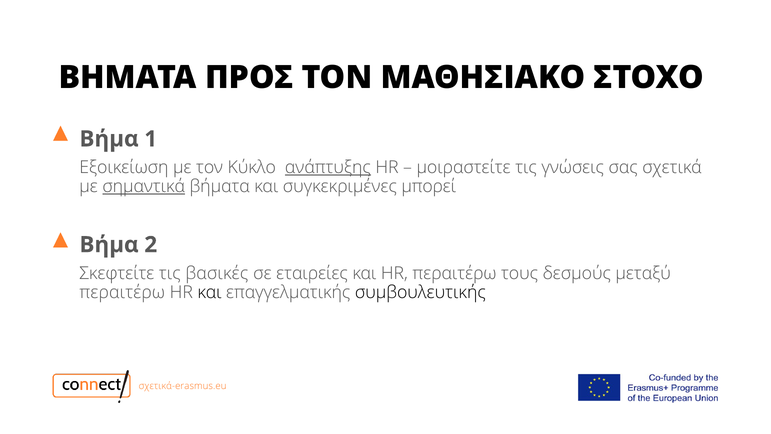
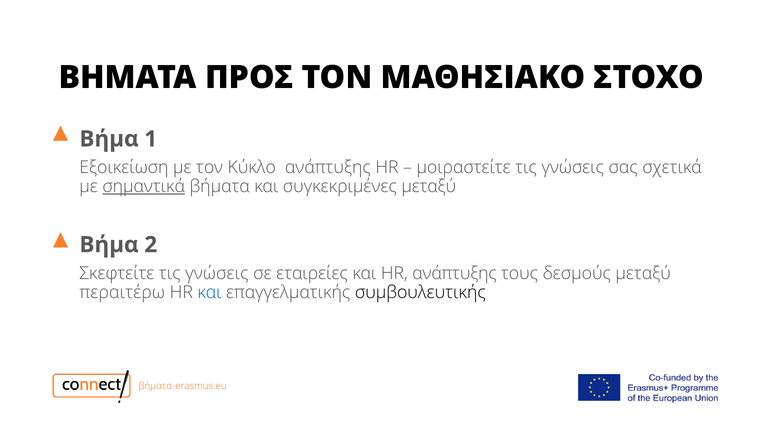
ανάπτυξης at (328, 167) underline: present -> none
συγκεκριμένες μπορεί: μπορεί -> μεταξύ
Σκεφτείτε τις βασικές: βασικές -> γνώσεις
HR περαιτέρω: περαιτέρω -> ανάπτυξης
και at (209, 292) colour: black -> blue
σχετικά-erasmus.eu: σχετικά-erasmus.eu -> βήματα-erasmus.eu
